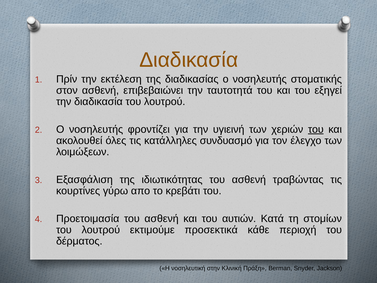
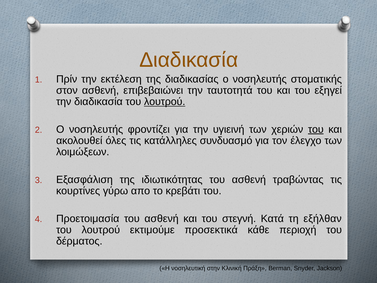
λουτρού at (165, 102) underline: none -> present
αυτιών: αυτιών -> στεγνή
στομίων: στομίων -> εξήλθαν
